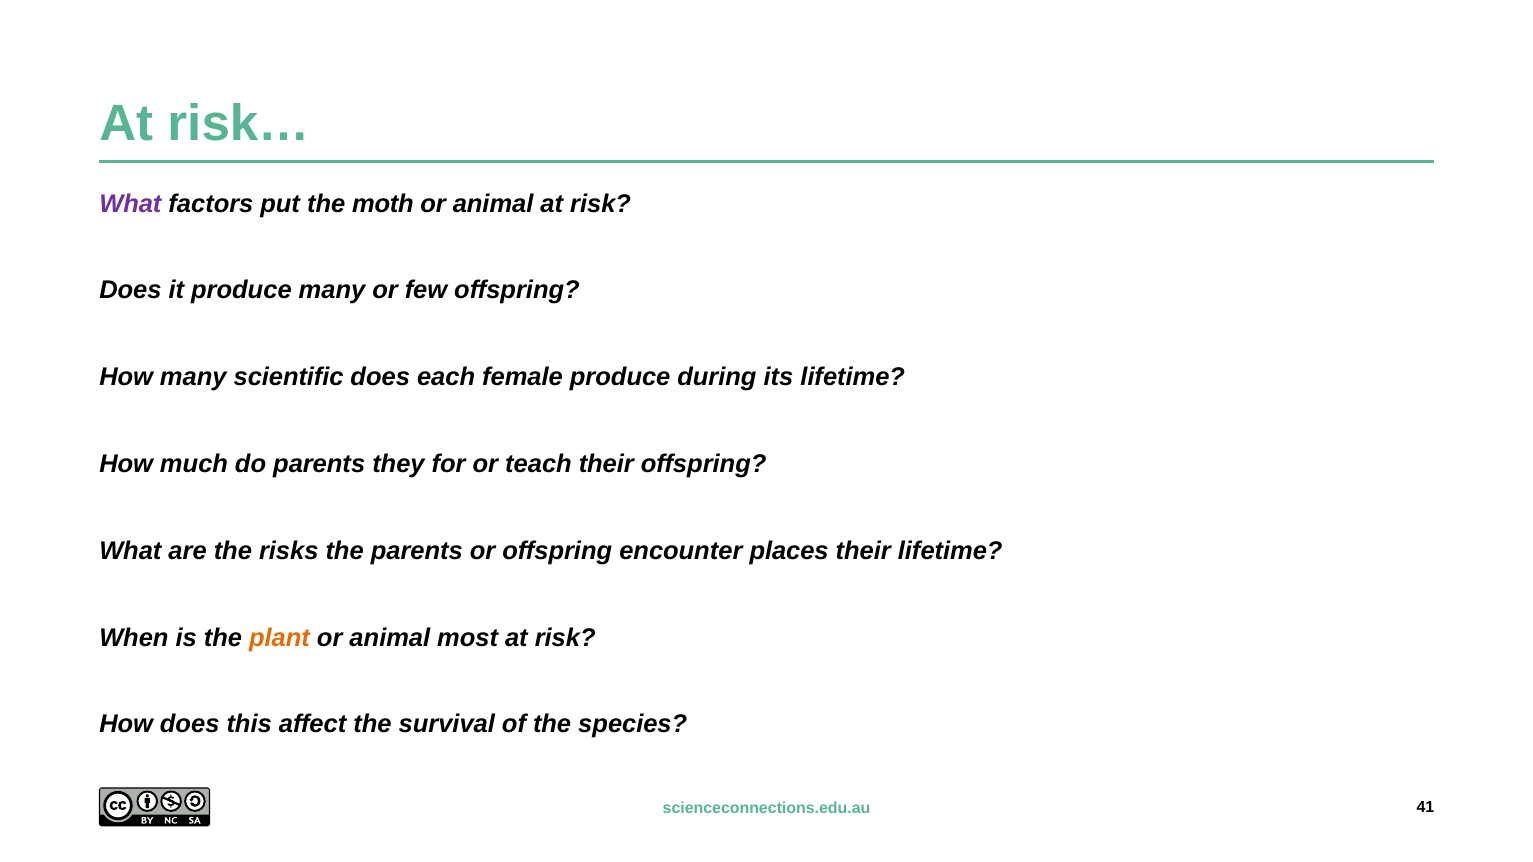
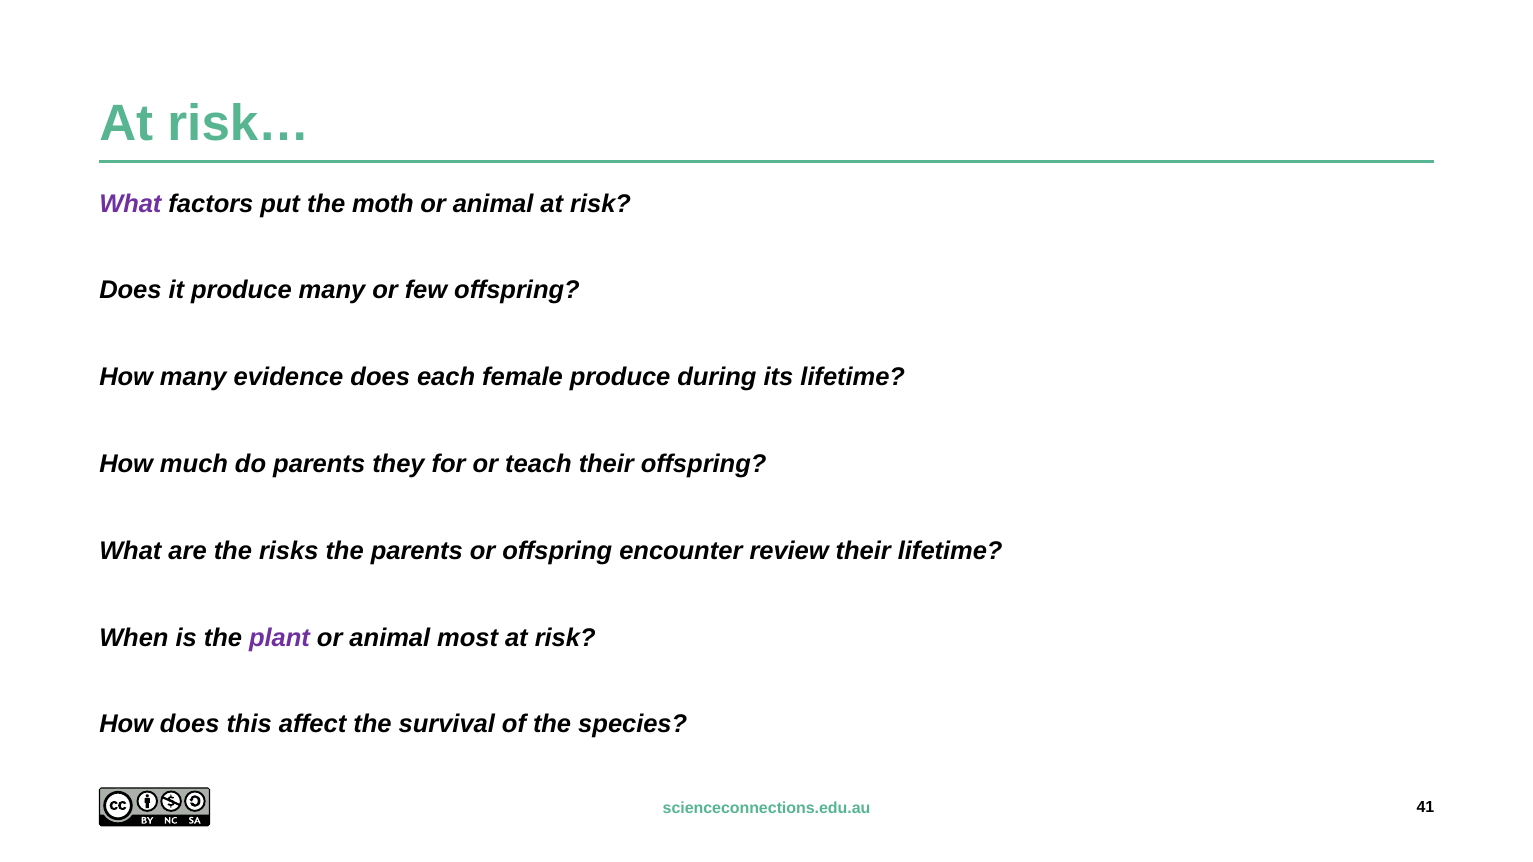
scientific: scientific -> evidence
places: places -> review
plant colour: orange -> purple
